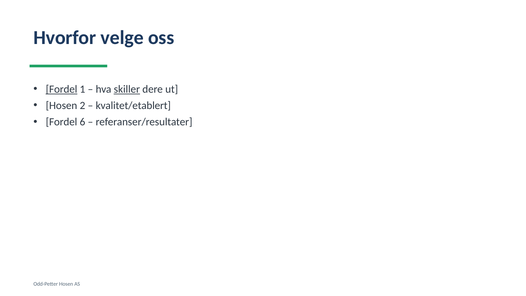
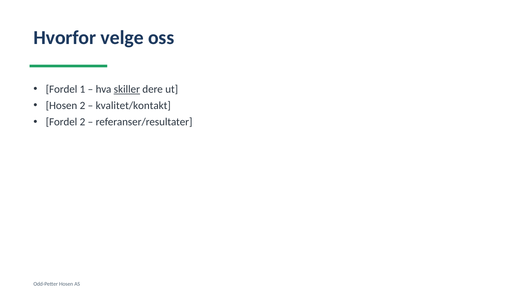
Fordel at (62, 89) underline: present -> none
kvalitet/etablert: kvalitet/etablert -> kvalitet/kontakt
Fordel 6: 6 -> 2
